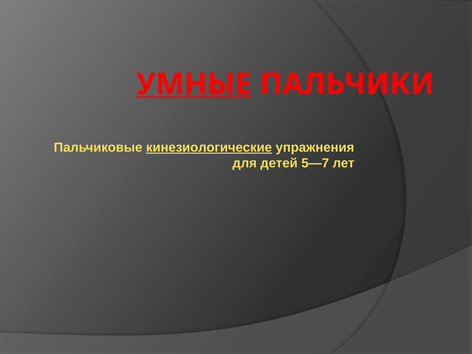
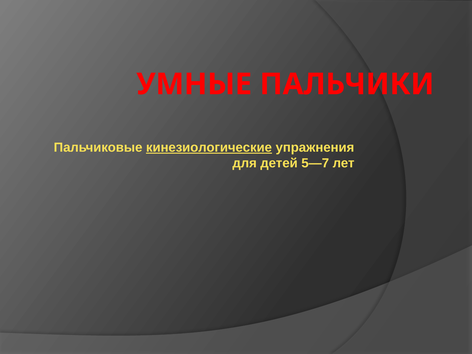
УМНЫЕ underline: present -> none
